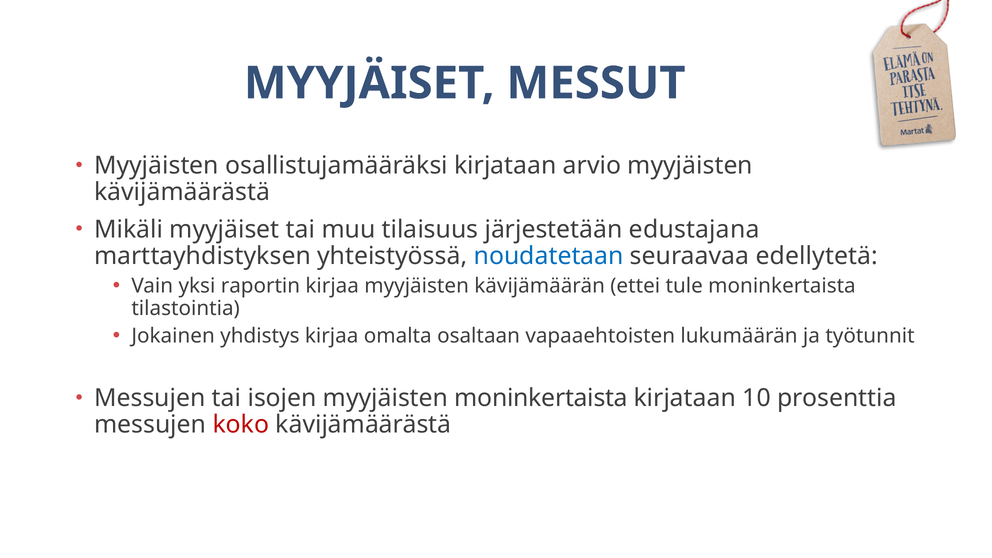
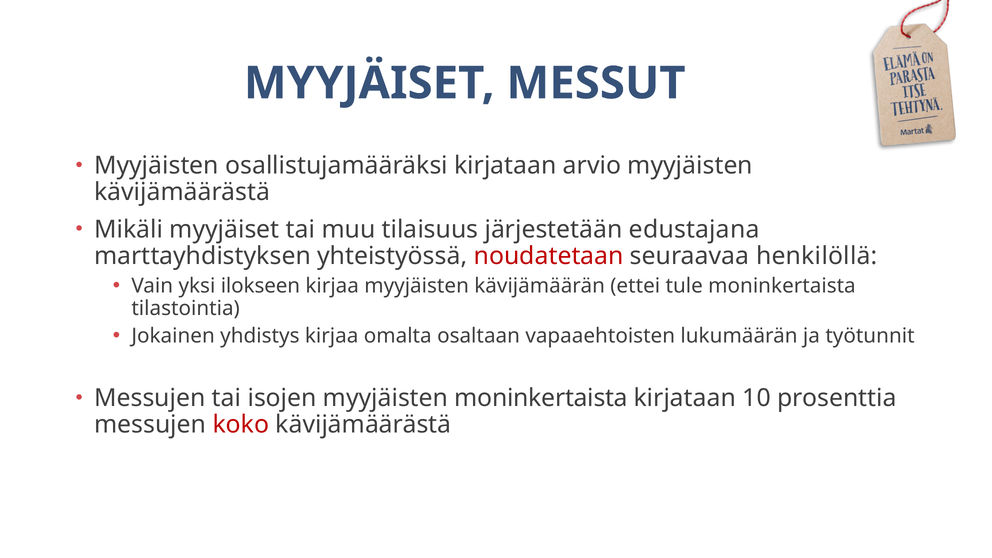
noudatetaan colour: blue -> red
edellytetä: edellytetä -> henkilöllä
raportin: raportin -> ilokseen
